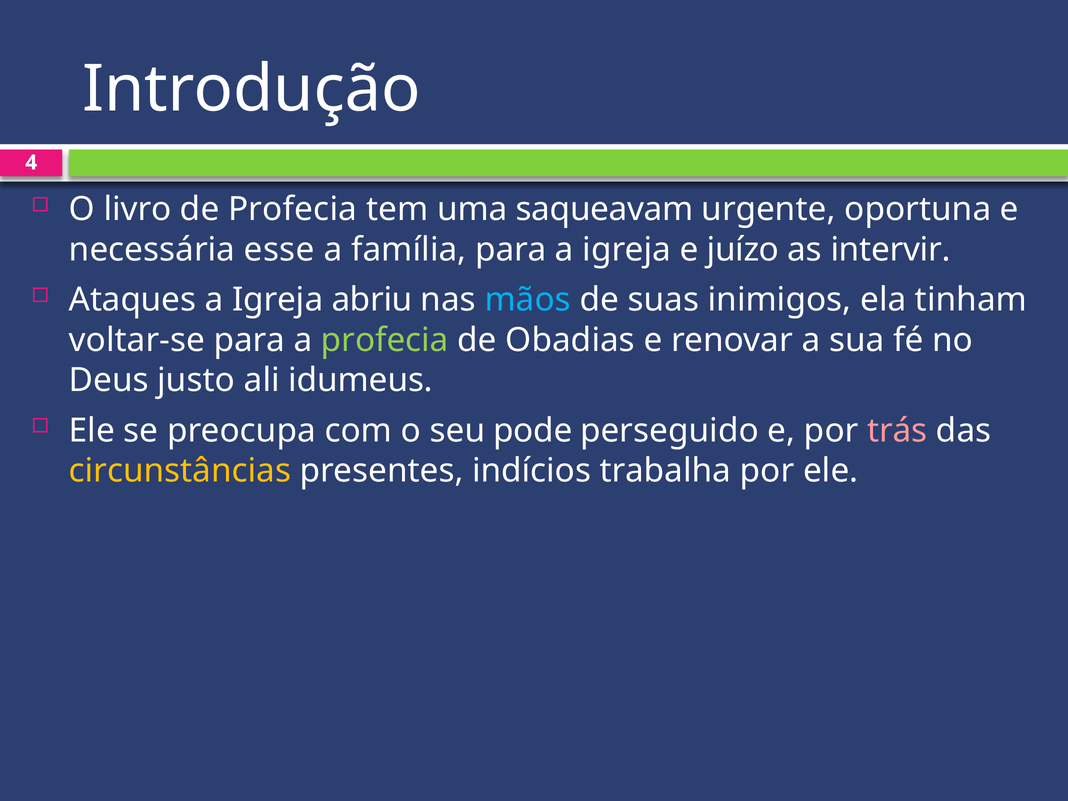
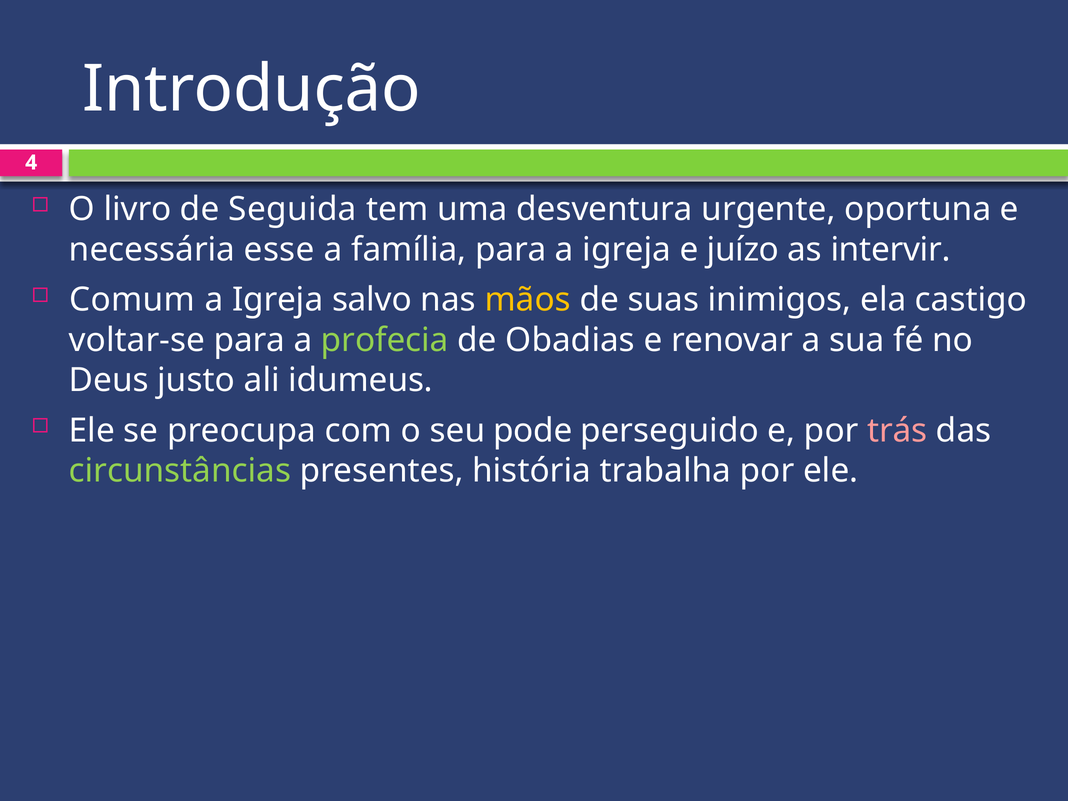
de Profecia: Profecia -> Seguida
saqueavam: saqueavam -> desventura
Ataques: Ataques -> Comum
abriu: abriu -> salvo
mãos colour: light blue -> yellow
tinham: tinham -> castigo
circunstâncias colour: yellow -> light green
indícios: indícios -> história
